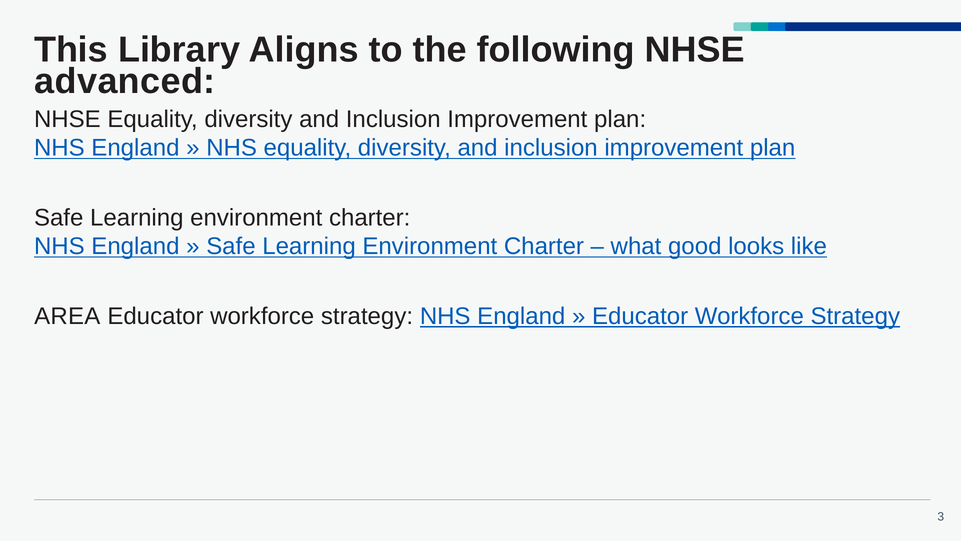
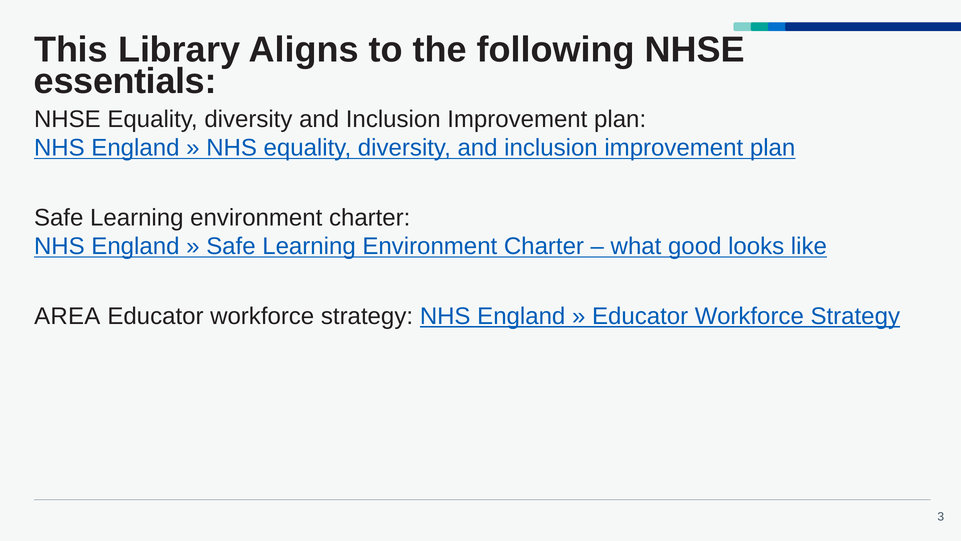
advanced: advanced -> essentials
